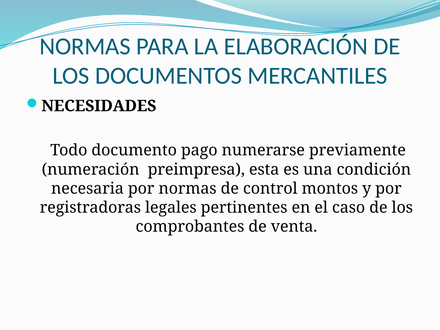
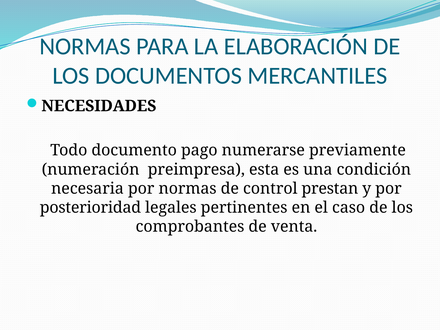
montos: montos -> prestan
registradoras: registradoras -> posterioridad
